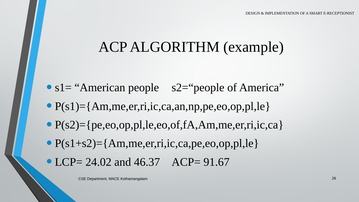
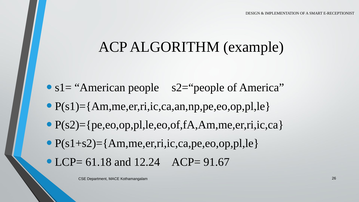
24.02: 24.02 -> 61.18
46.37: 46.37 -> 12.24
